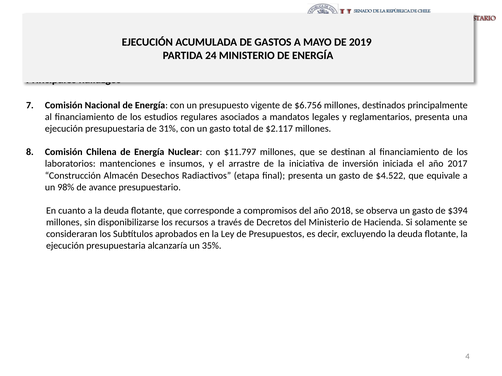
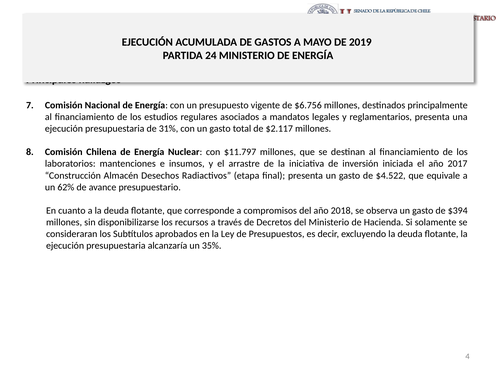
98%: 98% -> 62%
